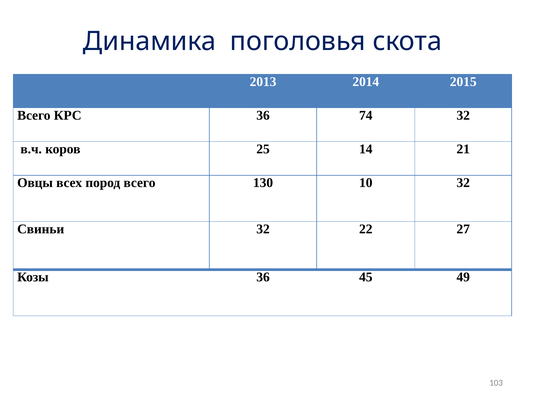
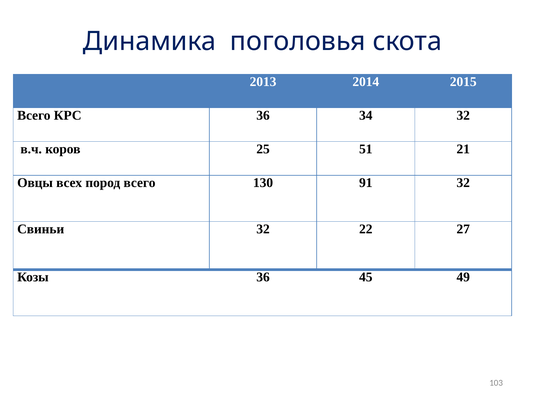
74: 74 -> 34
14: 14 -> 51
10: 10 -> 91
